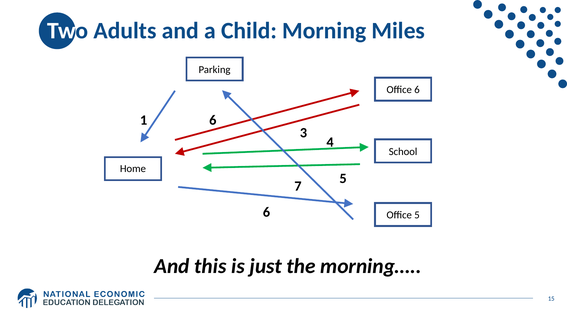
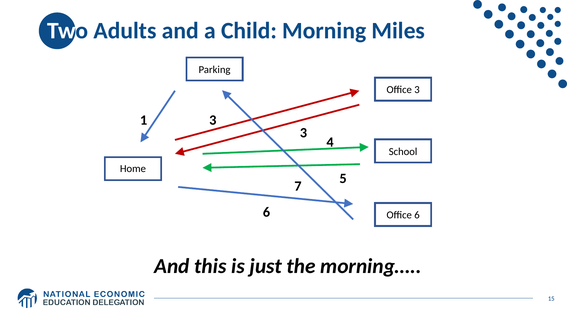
Office 6: 6 -> 3
1 6: 6 -> 3
Office 5: 5 -> 6
